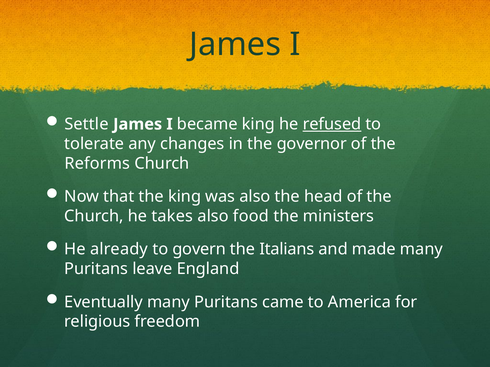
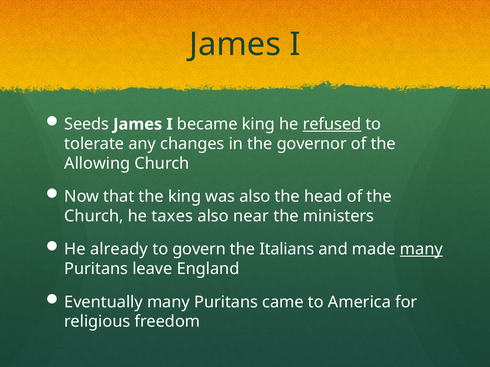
Settle: Settle -> Seeds
Reforms: Reforms -> Allowing
takes: takes -> taxes
food: food -> near
many at (421, 250) underline: none -> present
